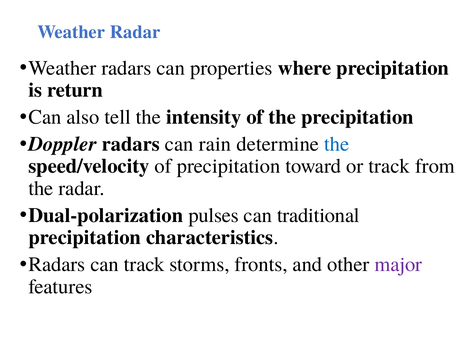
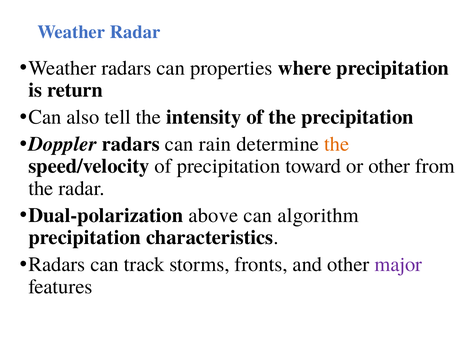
the at (337, 144) colour: blue -> orange
or track: track -> other
pulses: pulses -> above
traditional: traditional -> algorithm
